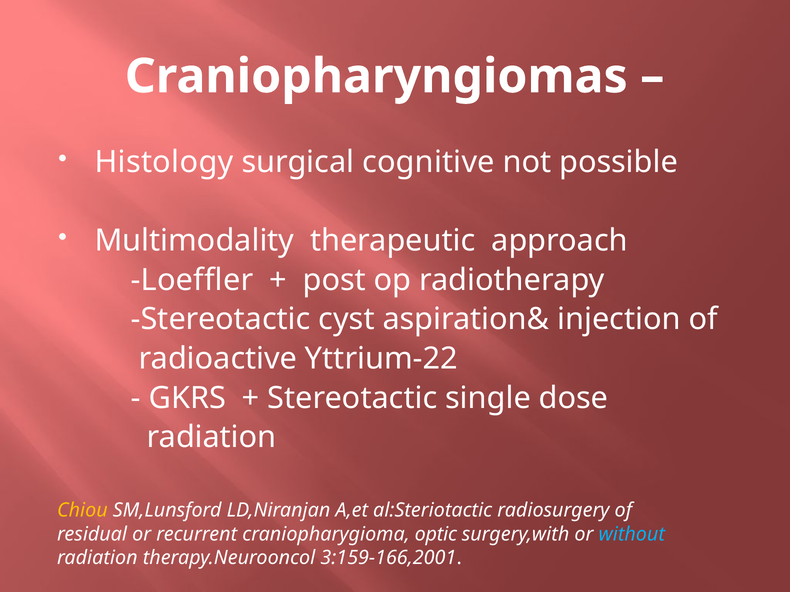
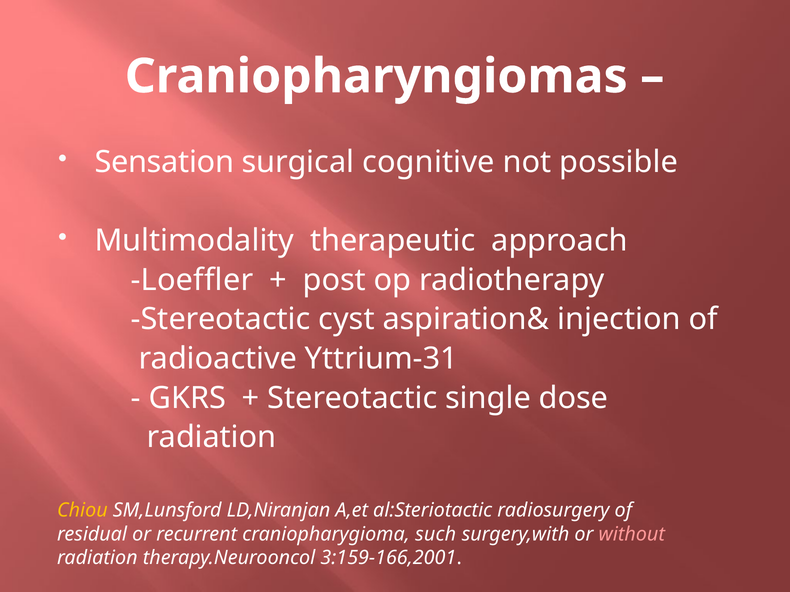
Histology: Histology -> Sensation
Yttrium-22: Yttrium-22 -> Yttrium-31
optic: optic -> such
without colour: light blue -> pink
